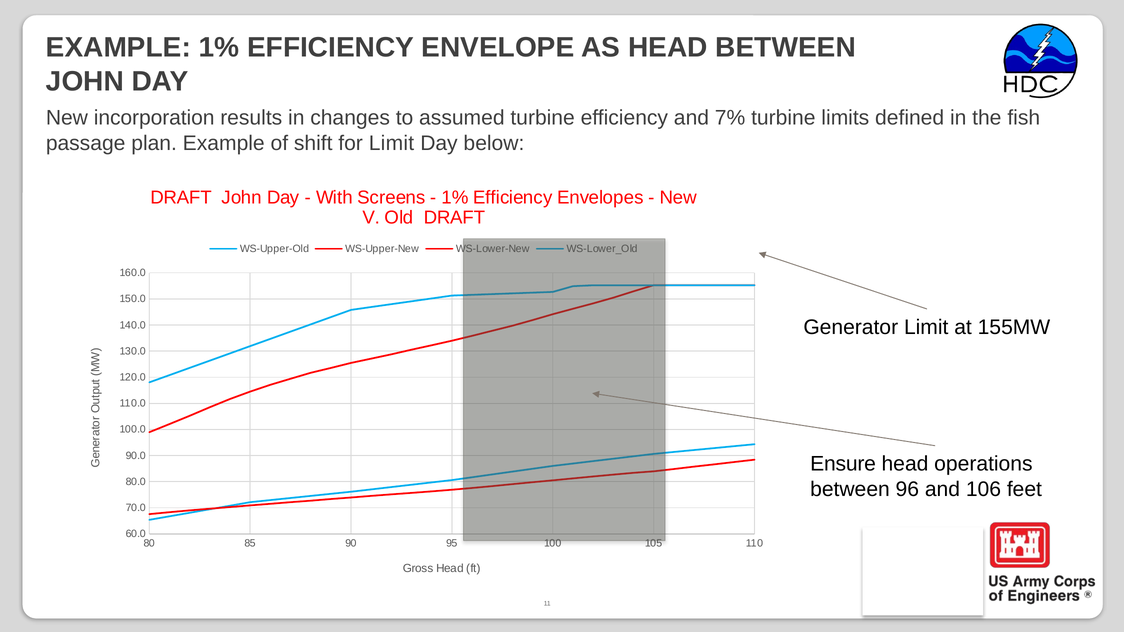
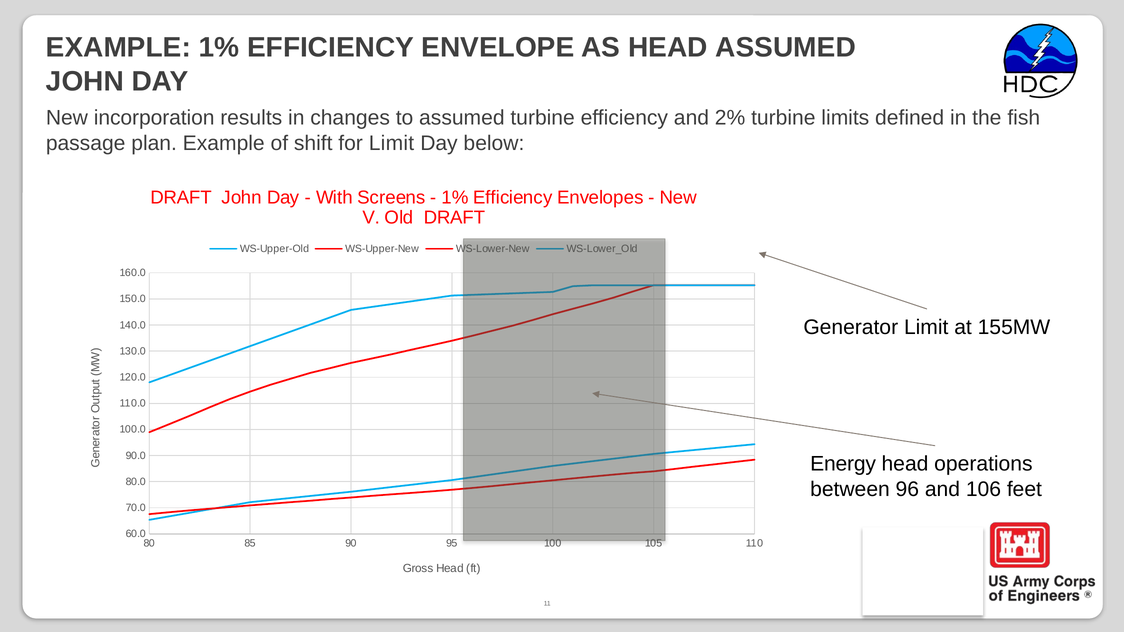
HEAD BETWEEN: BETWEEN -> ASSUMED
7%: 7% -> 2%
Ensure: Ensure -> Energy
